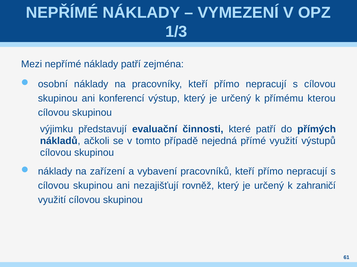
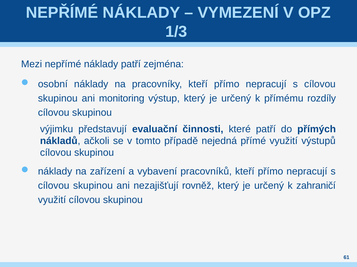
konferencí: konferencí -> monitoring
kterou: kterou -> rozdíly
